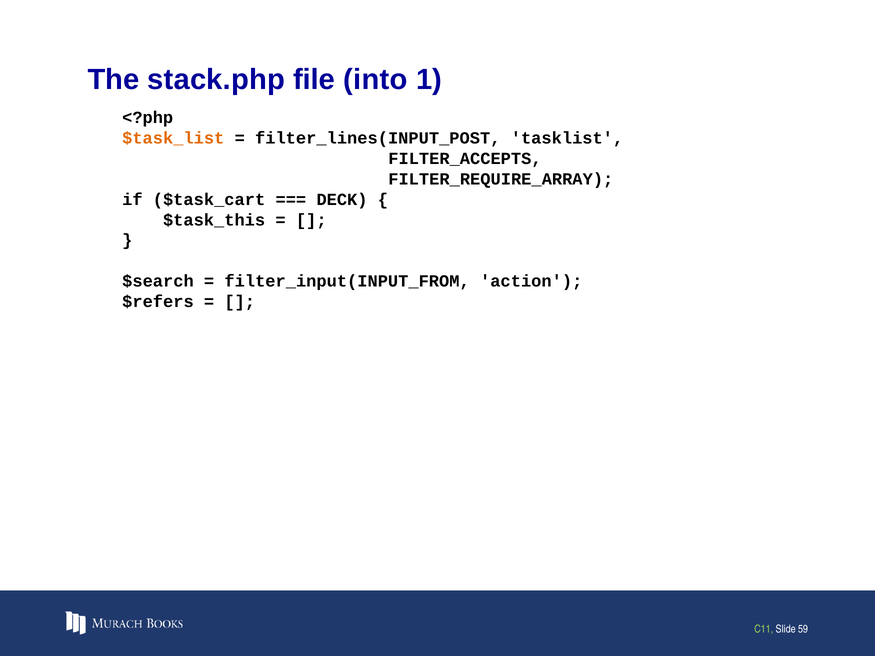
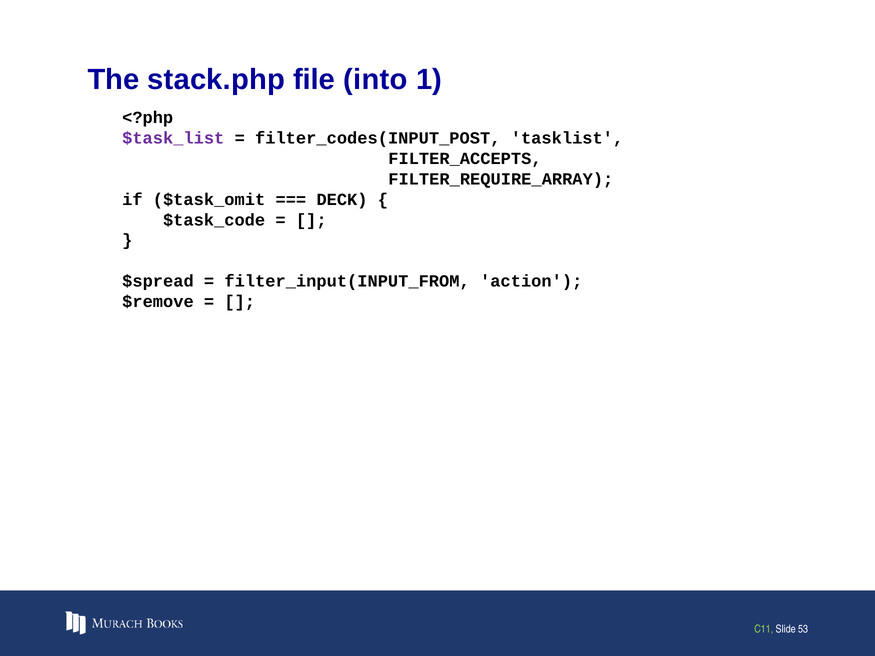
$task_list colour: orange -> purple
filter_lines(INPUT_POST: filter_lines(INPUT_POST -> filter_codes(INPUT_POST
$task_cart: $task_cart -> $task_omit
$task_this: $task_this -> $task_code
$search: $search -> $spread
$refers: $refers -> $remove
59: 59 -> 53
